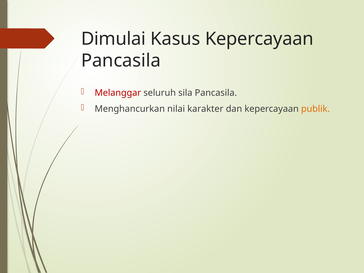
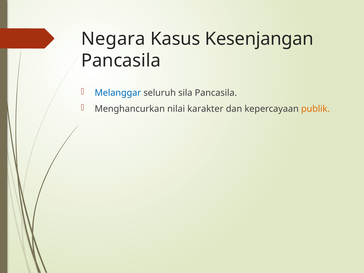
Dimulai: Dimulai -> Negara
Kasus Kepercayaan: Kepercayaan -> Kesenjangan
Melanggar colour: red -> blue
